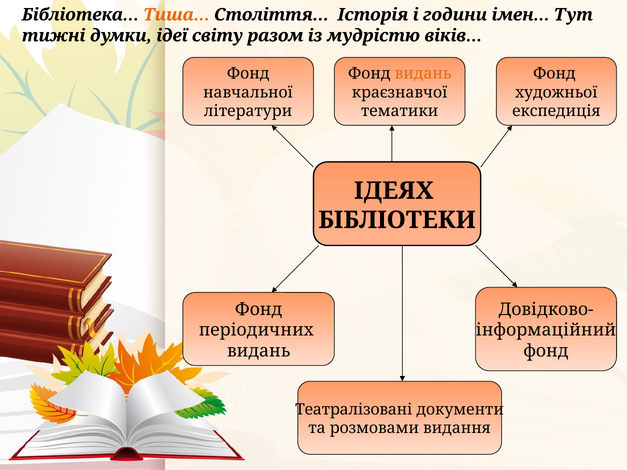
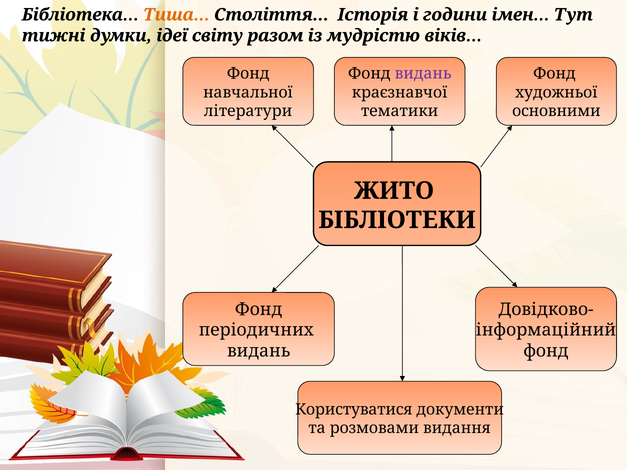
видань at (423, 74) colour: orange -> purple
експедиція: експедиція -> основними
ІДЕЯХ: ІДЕЯХ -> ЖИТО
Театралізовані: Театралізовані -> Користуватися
